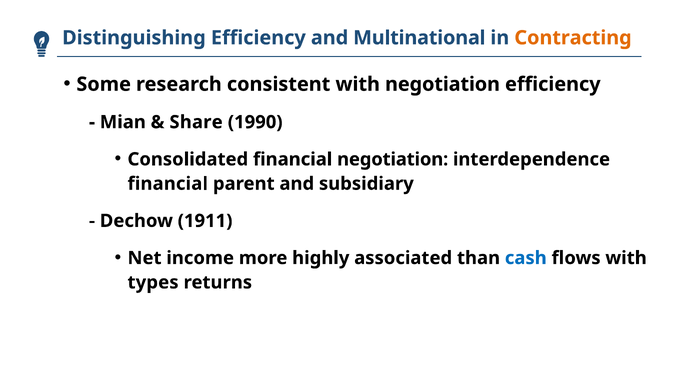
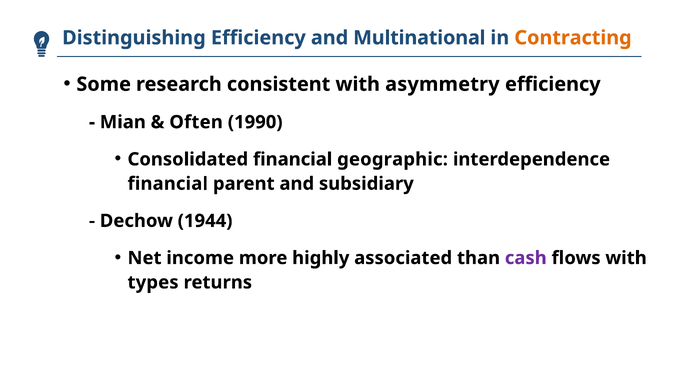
with negotiation: negotiation -> asymmetry
Share: Share -> Often
financial negotiation: negotiation -> geographic
1911: 1911 -> 1944
cash colour: blue -> purple
